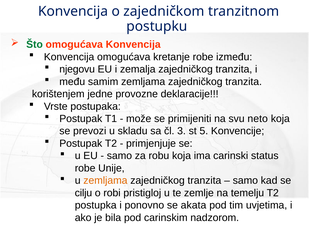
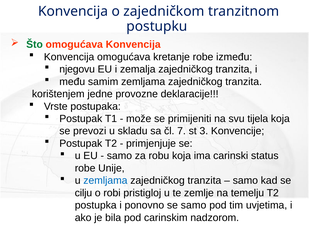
neto: neto -> tijela
3: 3 -> 7
5: 5 -> 3
zemljama at (105, 180) colour: orange -> blue
se akata: akata -> samo
